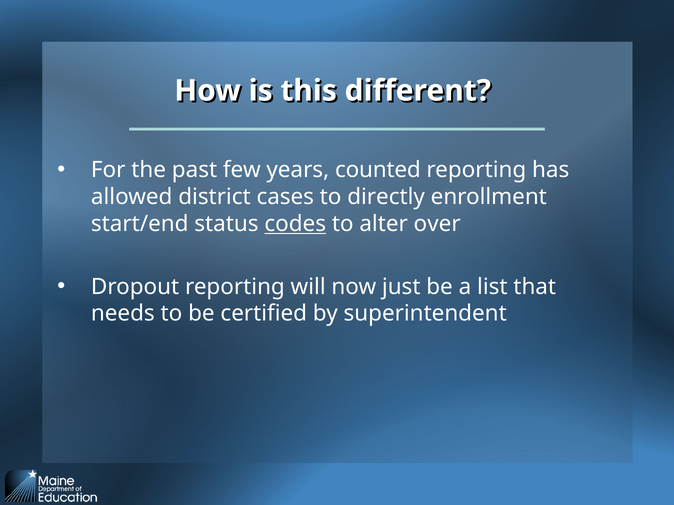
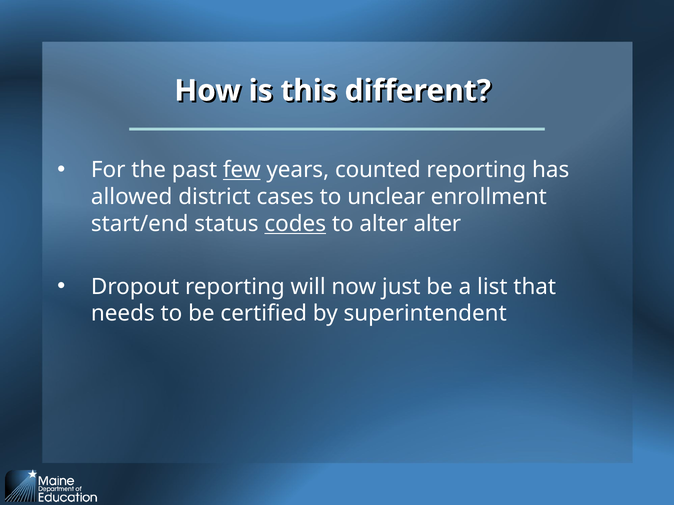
few underline: none -> present
directly: directly -> unclear
alter over: over -> alter
